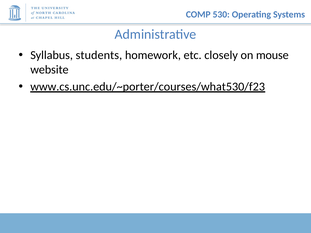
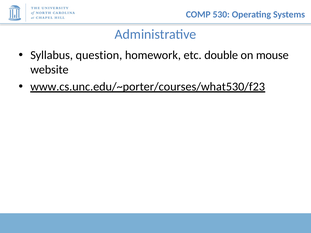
students: students -> question
closely: closely -> double
